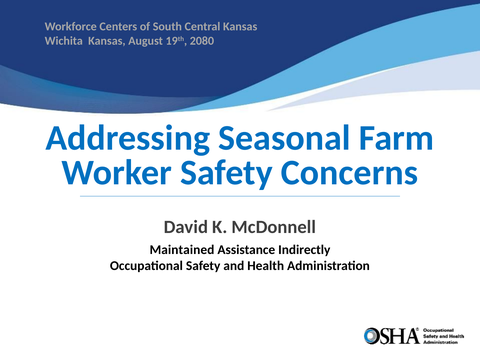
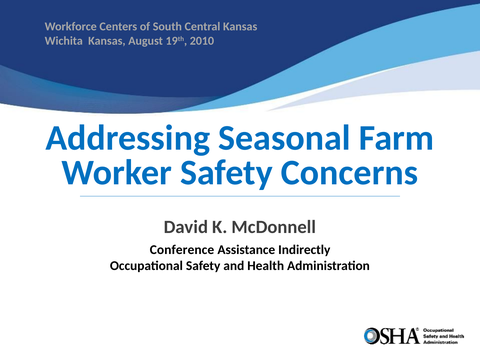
2080: 2080 -> 2010
Maintained: Maintained -> Conference
